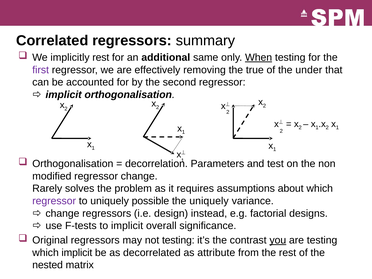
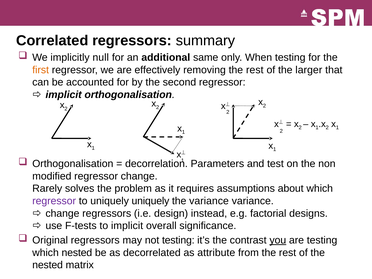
implicitly rest: rest -> null
When underline: present -> none
first colour: purple -> orange
removing the true: true -> rest
under: under -> larger
uniquely possible: possible -> uniquely
the uniquely: uniquely -> variance
which implicit: implicit -> nested
